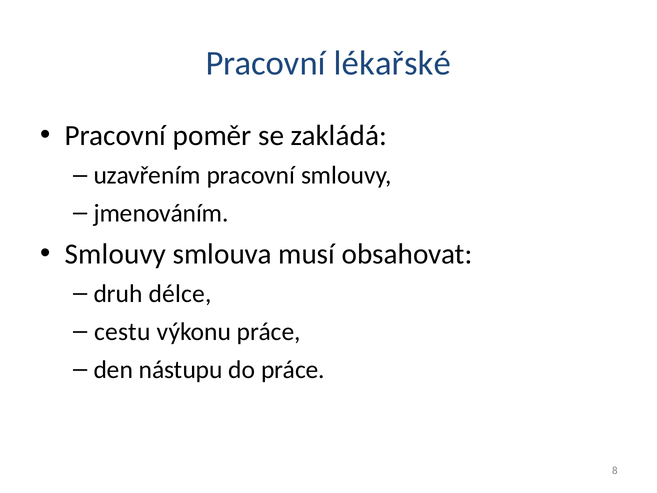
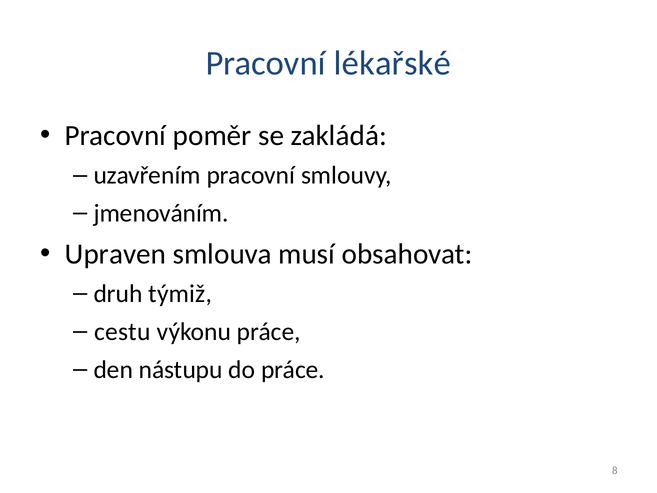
Smlouvy at (115, 254): Smlouvy -> Upraven
délce: délce -> týmiž
